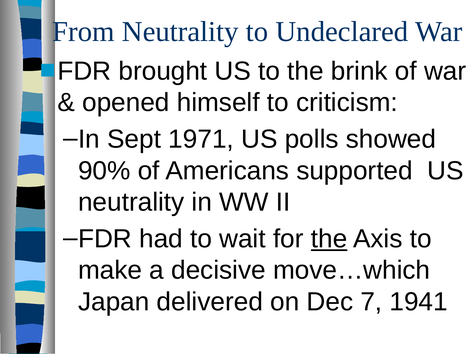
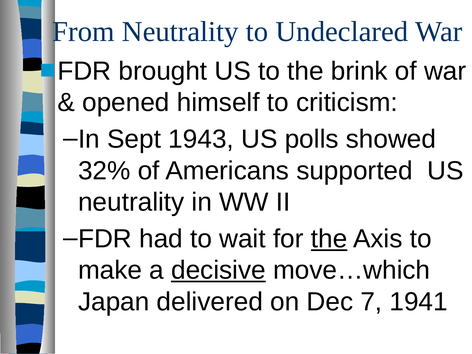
1971: 1971 -> 1943
90%: 90% -> 32%
decisive underline: none -> present
